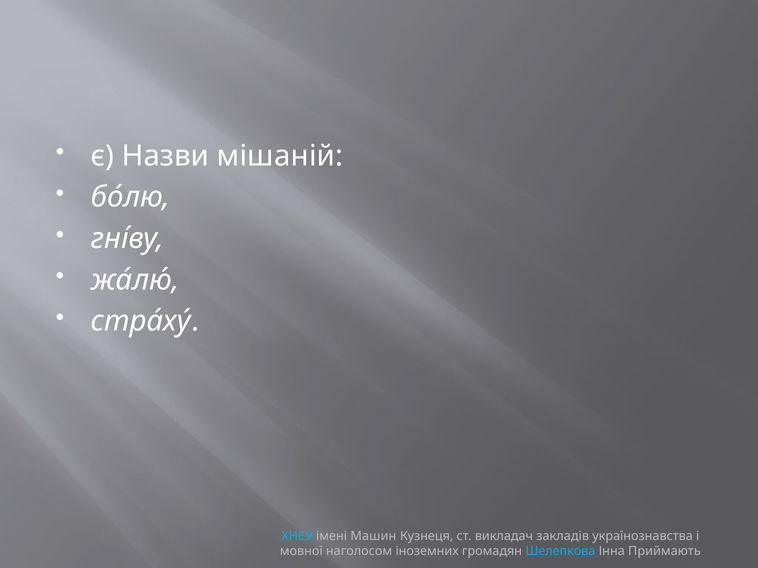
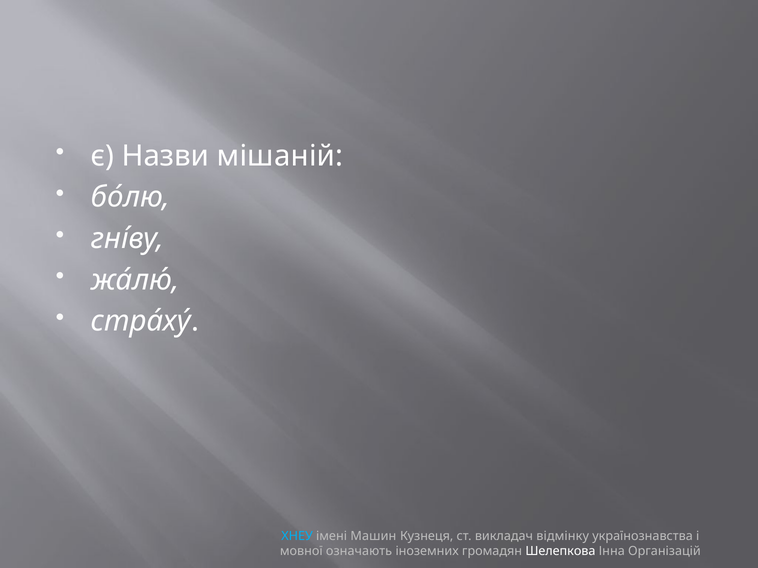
закладів: закладів -> відмінку
наголосом: наголосом -> означають
Шелепкова colour: light blue -> white
Приймають: Приймають -> Організацій
